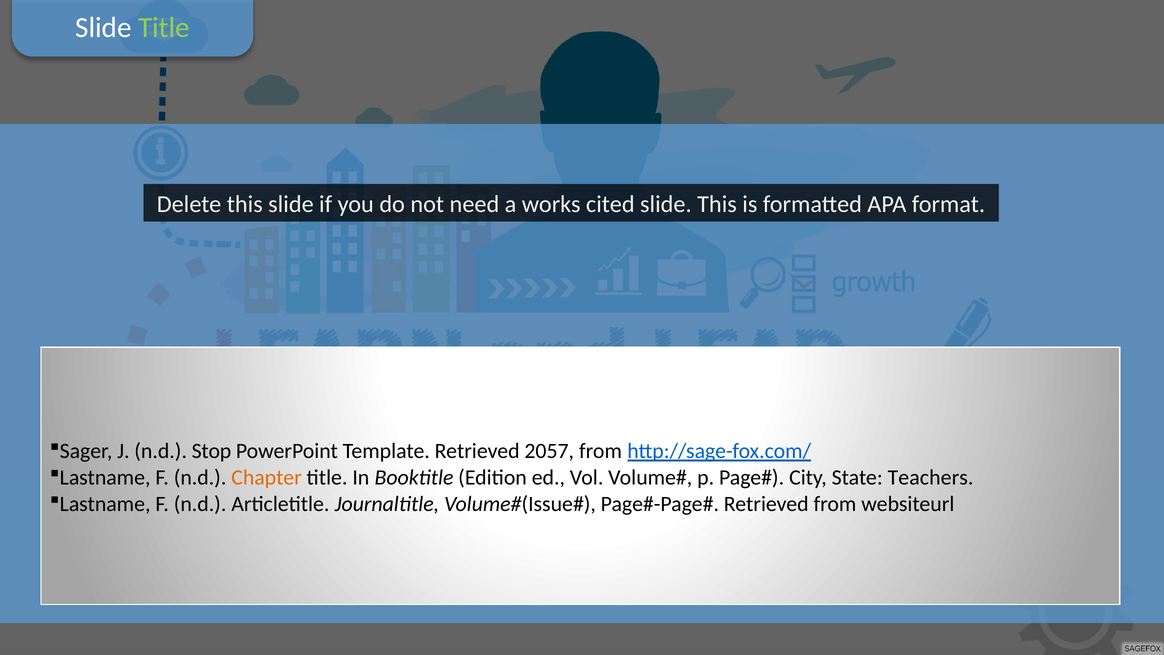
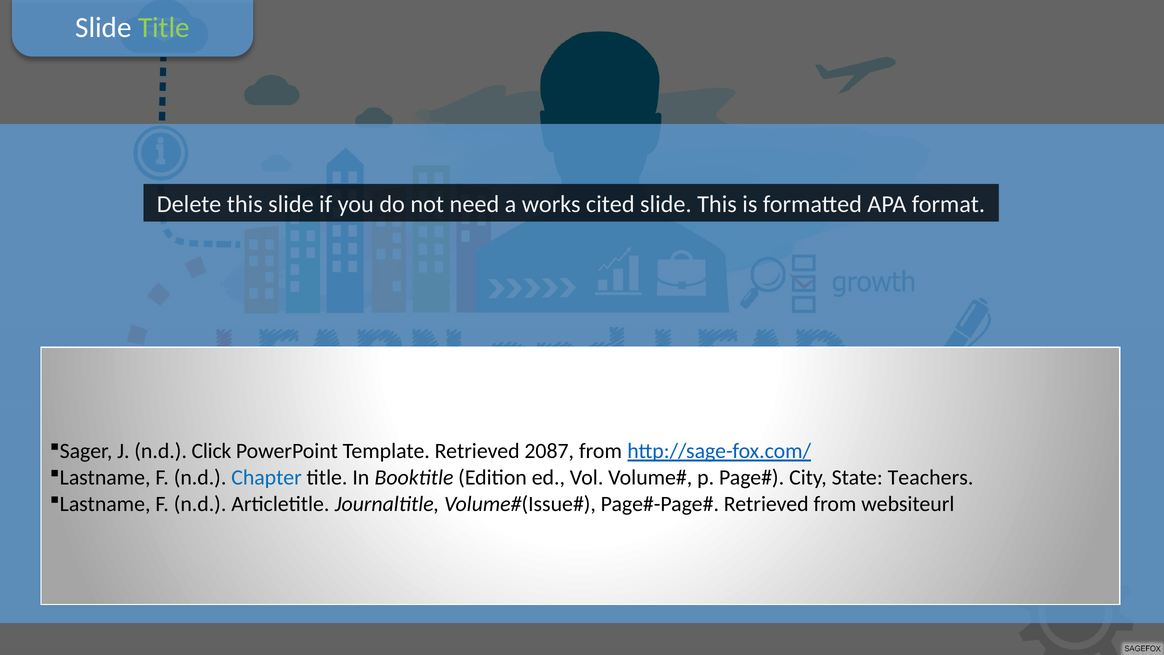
Stop: Stop -> Click
2057: 2057 -> 2087
Chapter colour: orange -> blue
